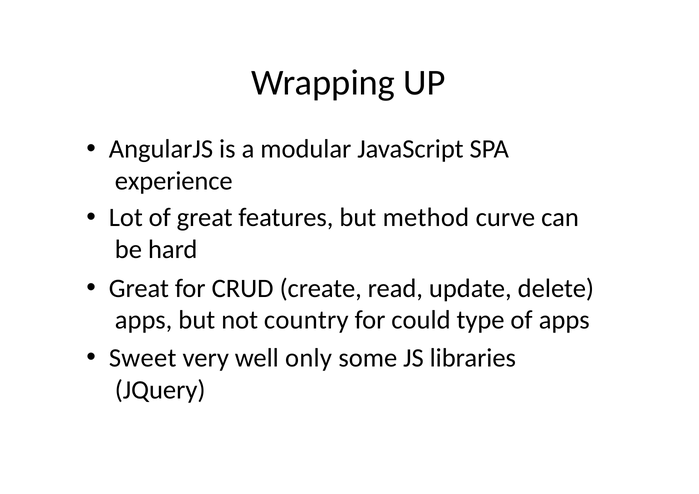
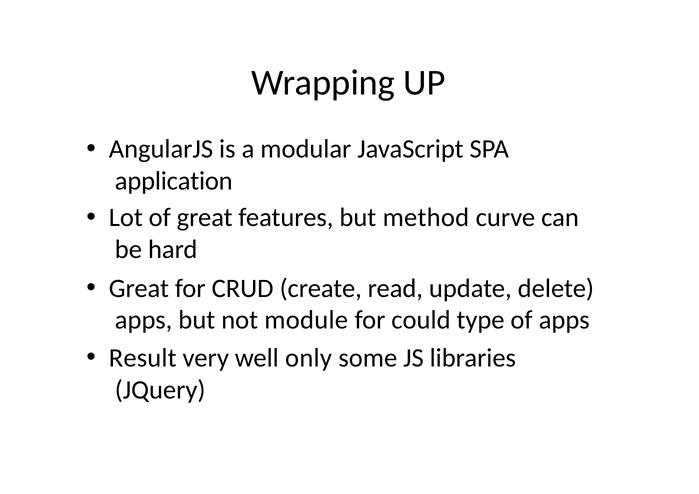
experience: experience -> application
country: country -> module
Sweet: Sweet -> Result
